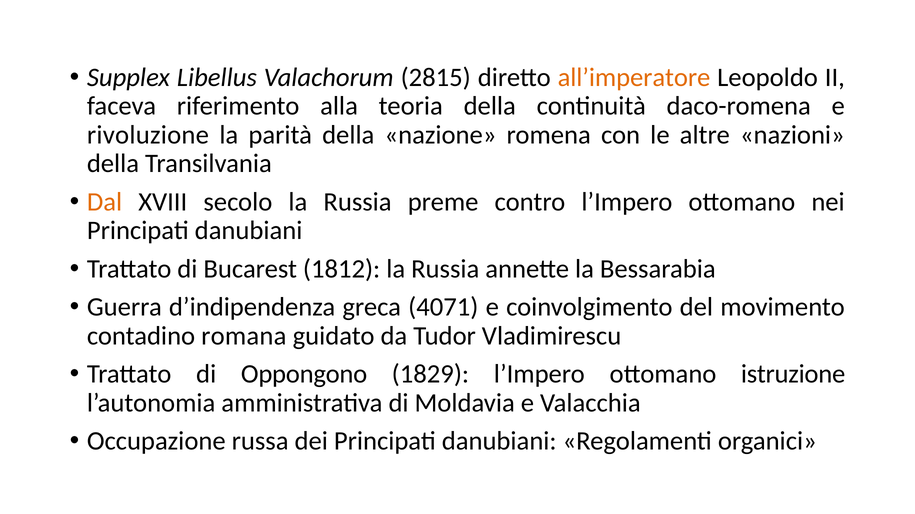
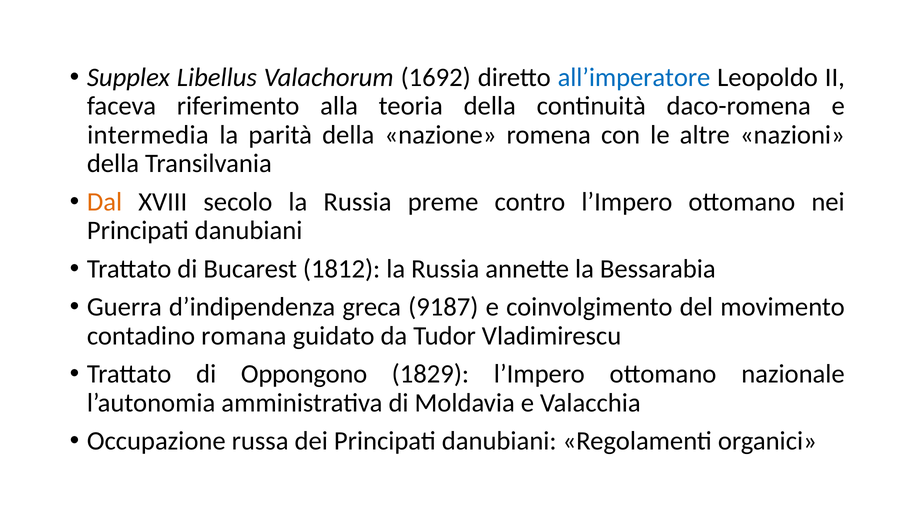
2815: 2815 -> 1692
all’imperatore colour: orange -> blue
rivoluzione: rivoluzione -> intermedia
4071: 4071 -> 9187
istruzione: istruzione -> nazionale
